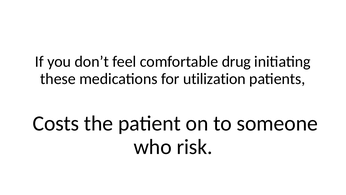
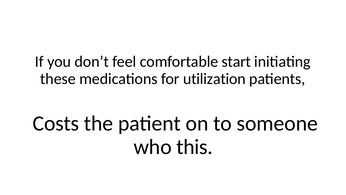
drug: drug -> start
risk: risk -> this
